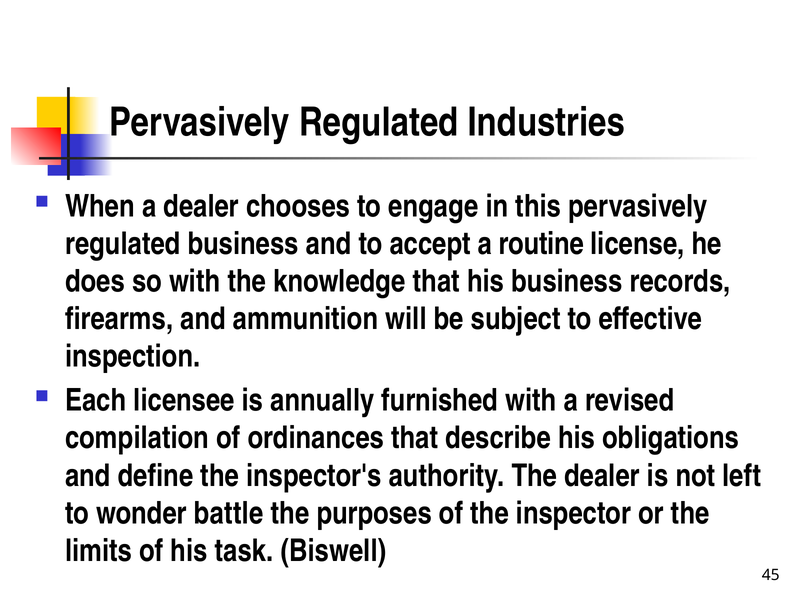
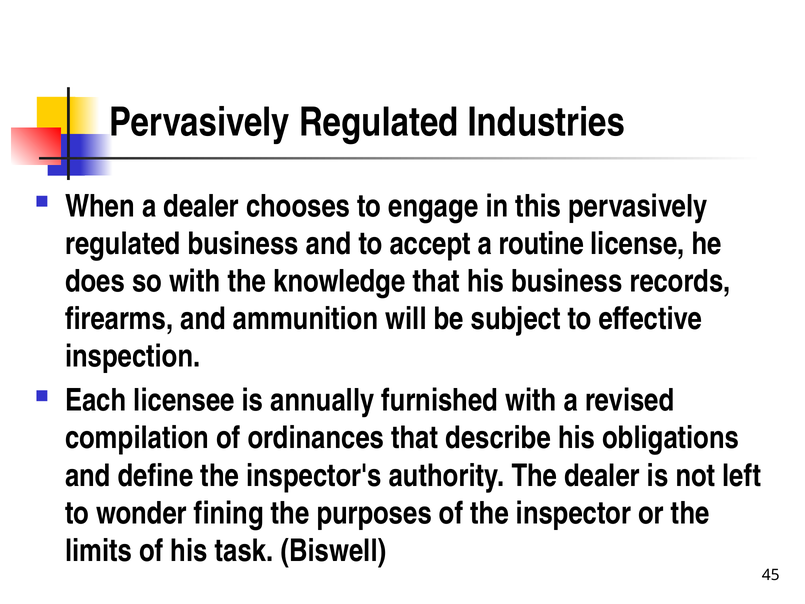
battle: battle -> fining
